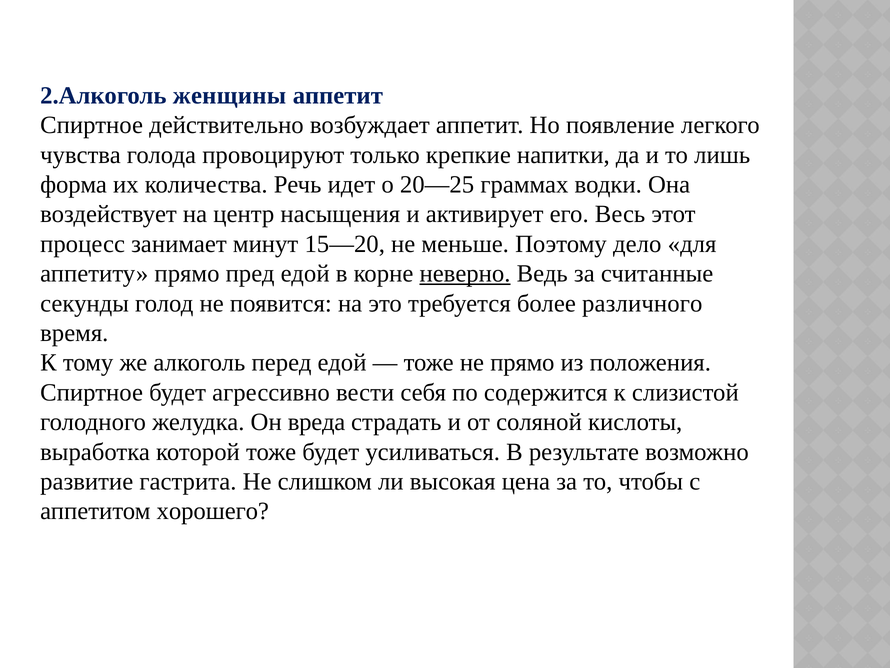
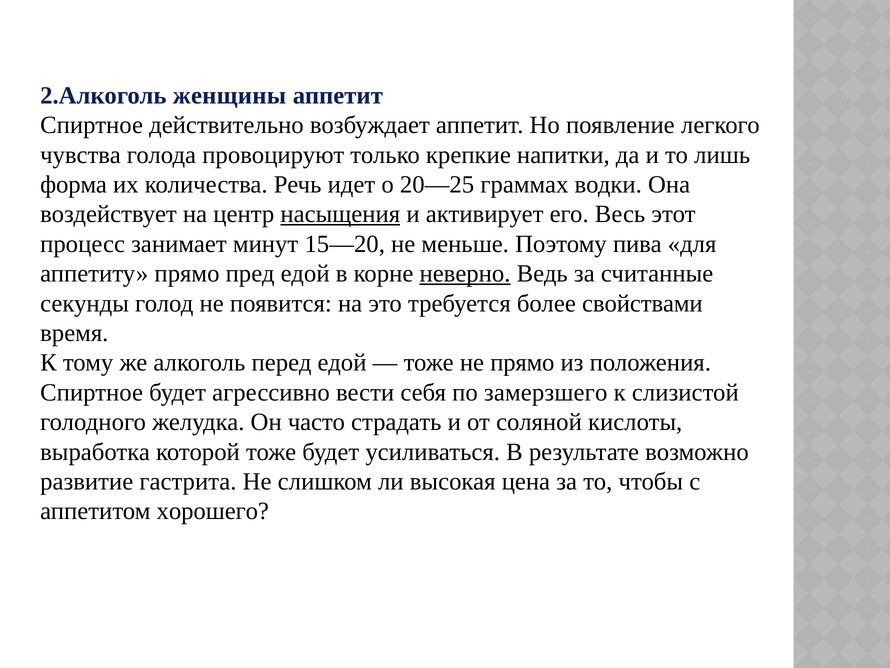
насыщения underline: none -> present
дело: дело -> пива
различного: различного -> свойствами
содержится: содержится -> замерзшего
вреда: вреда -> часто
